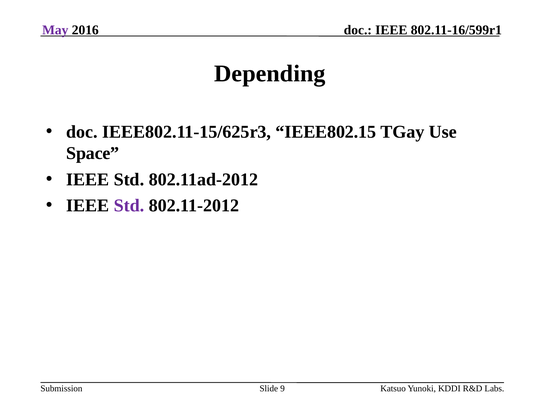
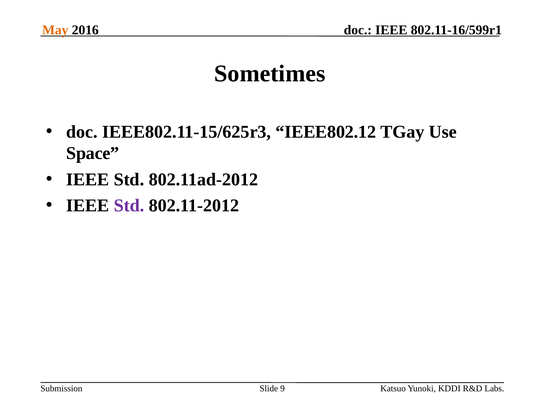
May colour: purple -> orange
Depending: Depending -> Sometimes
IEEE802.15: IEEE802.15 -> IEEE802.12
